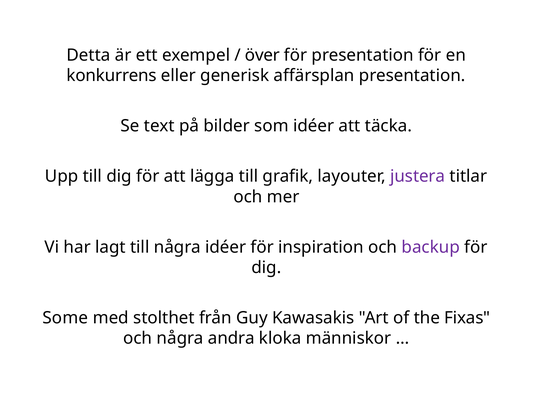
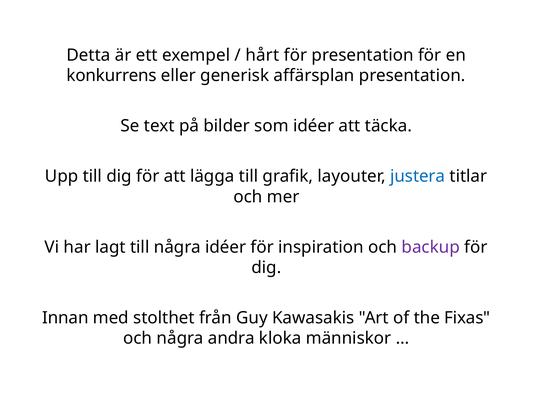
över: över -> hårt
justera colour: purple -> blue
Some: Some -> Innan
